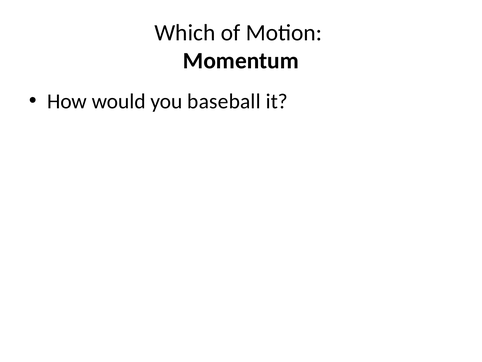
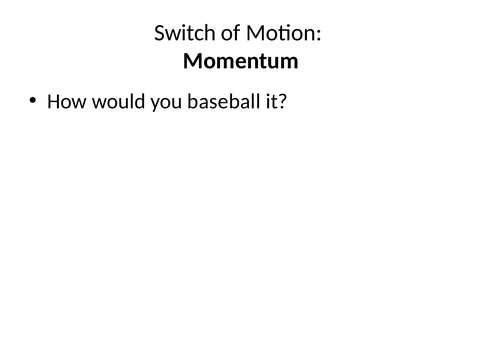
Which: Which -> Switch
